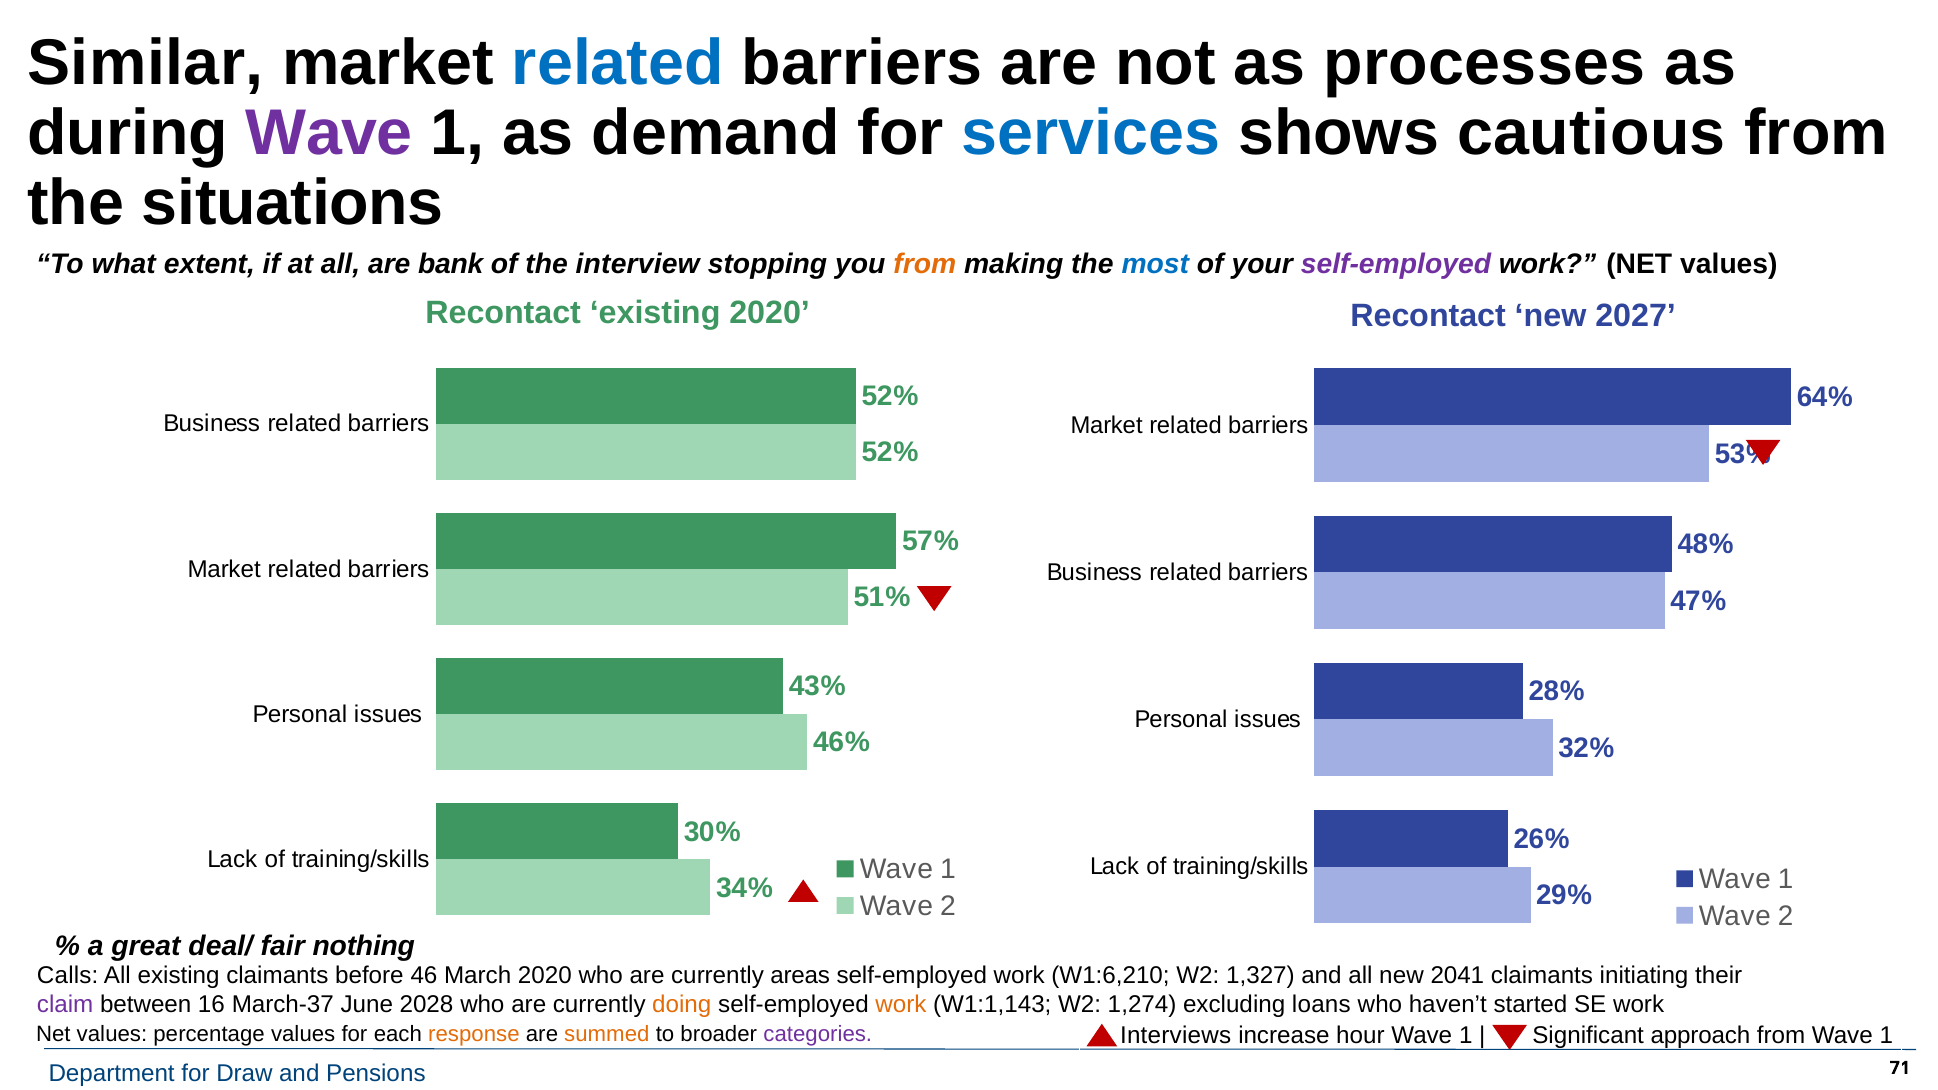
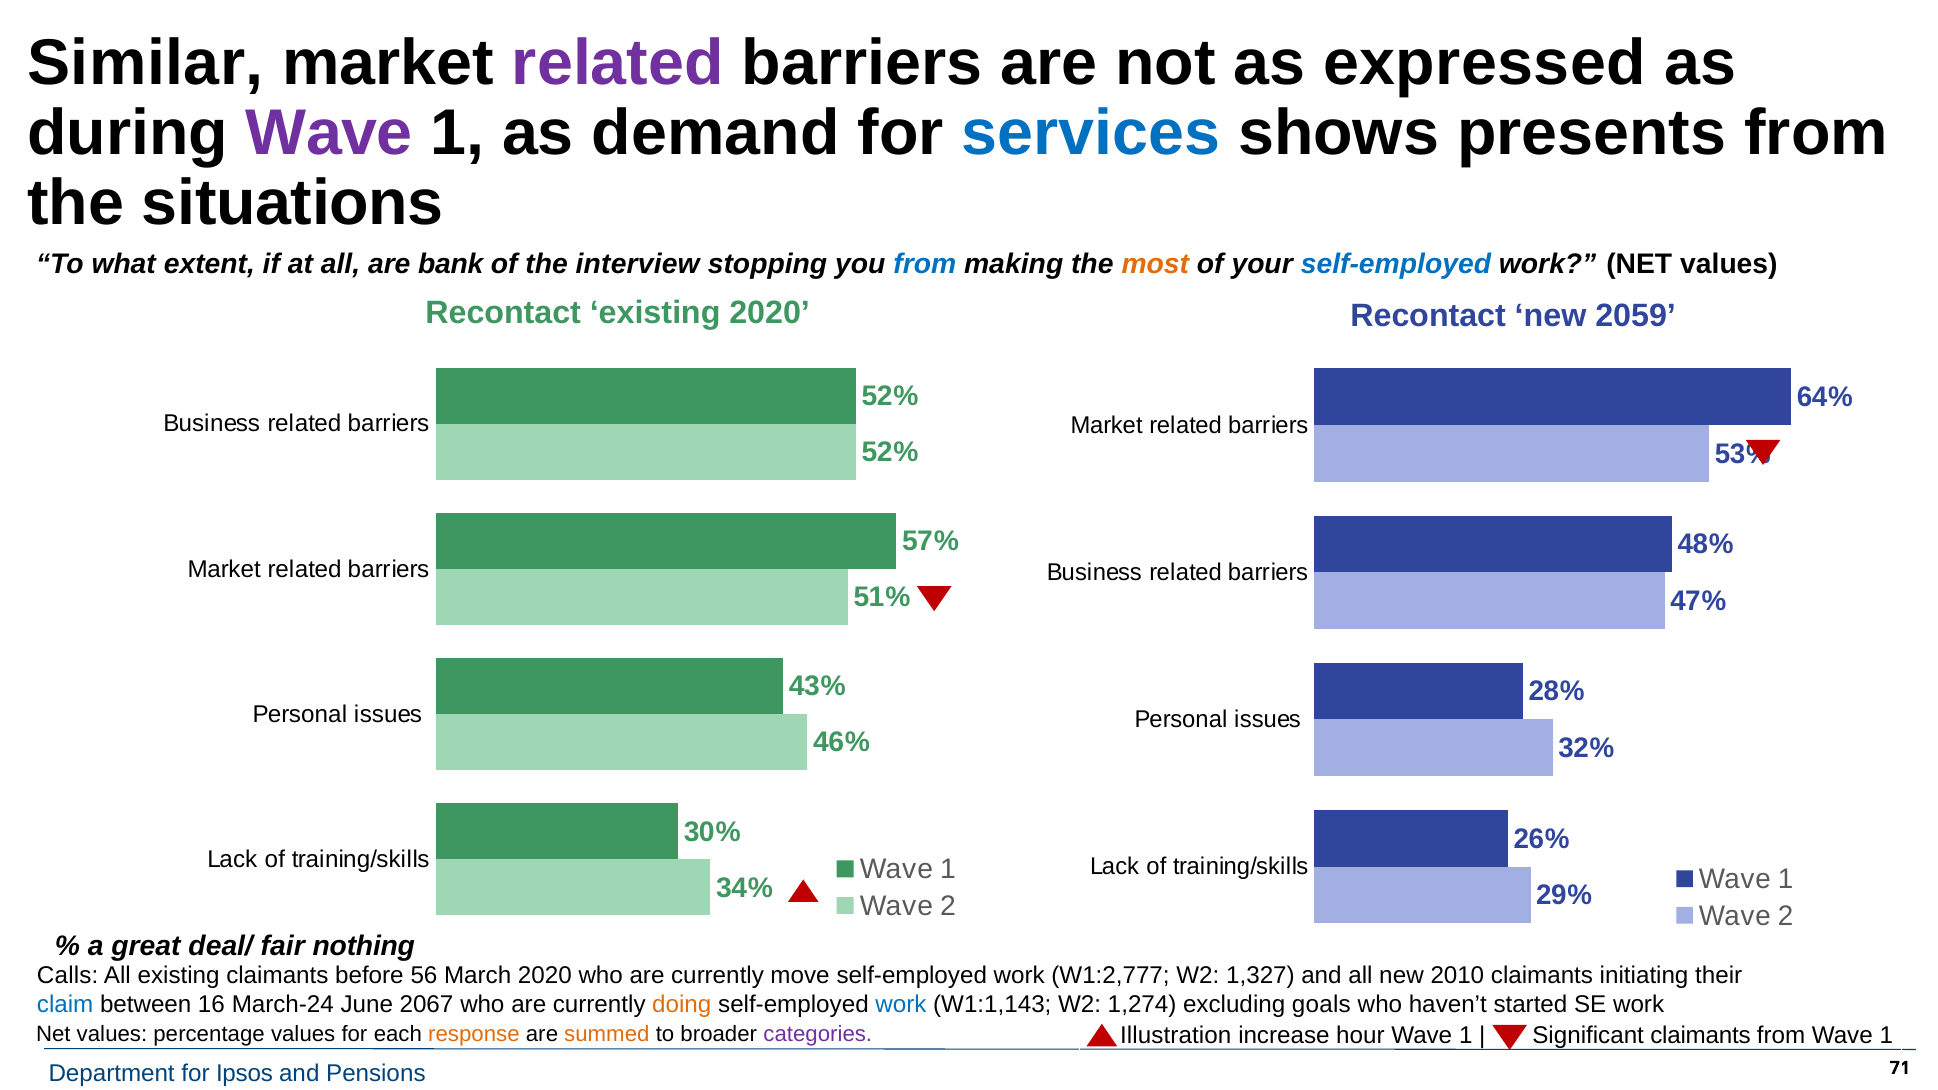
related at (618, 63) colour: blue -> purple
processes: processes -> expressed
cautious: cautious -> presents
from at (925, 264) colour: orange -> blue
most colour: blue -> orange
self-employed at (1396, 264) colour: purple -> blue
2027: 2027 -> 2059
46: 46 -> 56
areas: areas -> move
W1:6,210: W1:6,210 -> W1:2,777
2041: 2041 -> 2010
claim colour: purple -> blue
March-37: March-37 -> March-24
2028: 2028 -> 2067
work at (901, 1004) colour: orange -> blue
loans: loans -> goals
Interviews: Interviews -> Illustration
Significant approach: approach -> claimants
Draw: Draw -> Ipsos
